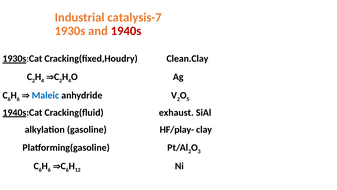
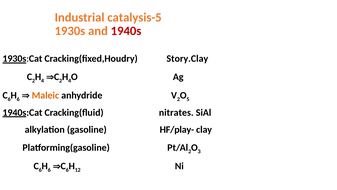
catalysis-7: catalysis-7 -> catalysis-5
Clean.Clay: Clean.Clay -> Story.Clay
Maleic colour: blue -> orange
exhaust: exhaust -> nitrates
